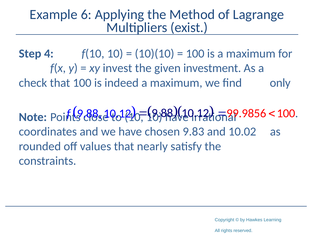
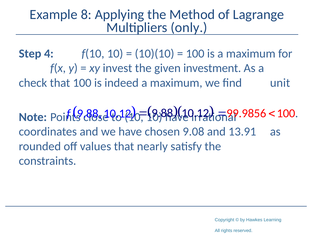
6: 6 -> 8
exist: exist -> only
only: only -> unit
9.83: 9.83 -> 9.08
10.02: 10.02 -> 13.91
